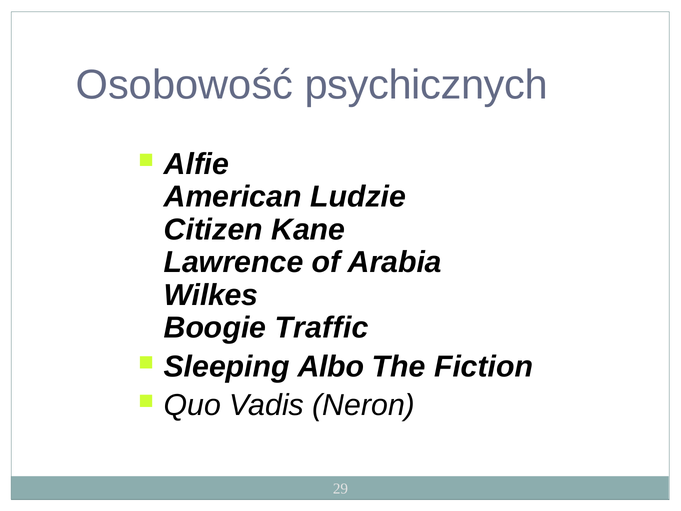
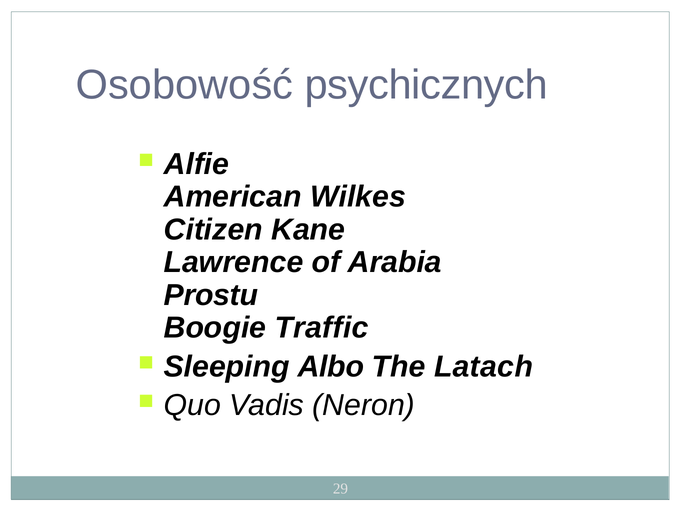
Ludzie: Ludzie -> Wilkes
Wilkes: Wilkes -> Prostu
Fiction: Fiction -> Latach
